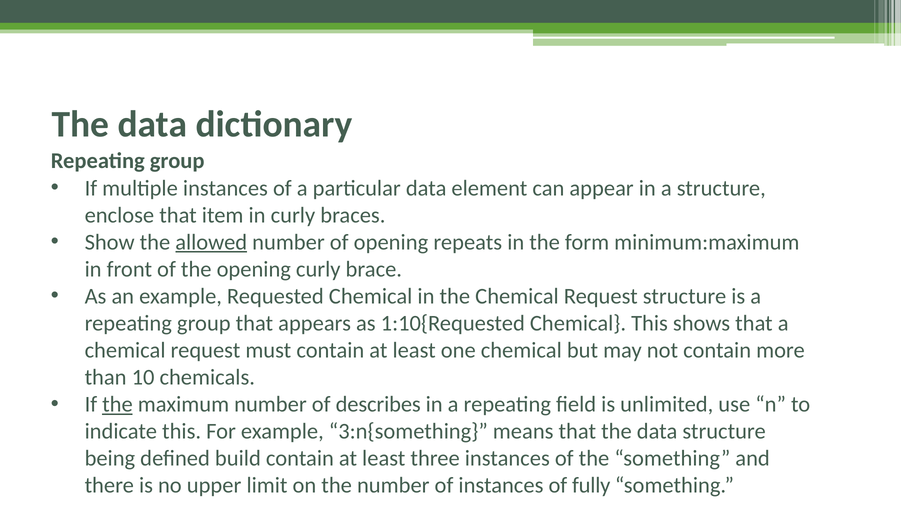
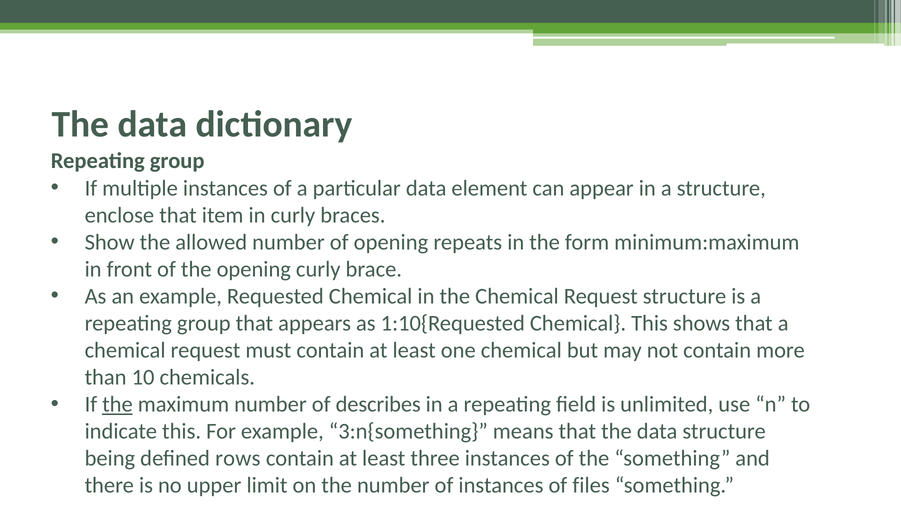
allowed underline: present -> none
build: build -> rows
fully: fully -> files
